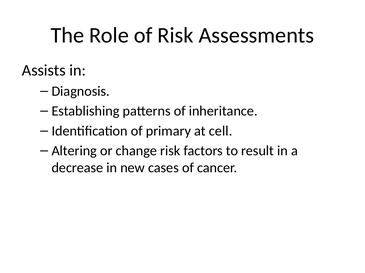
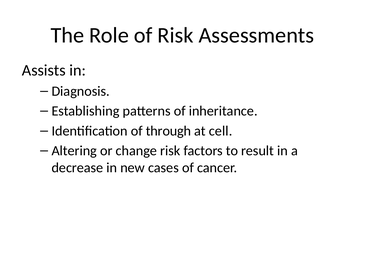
primary: primary -> through
